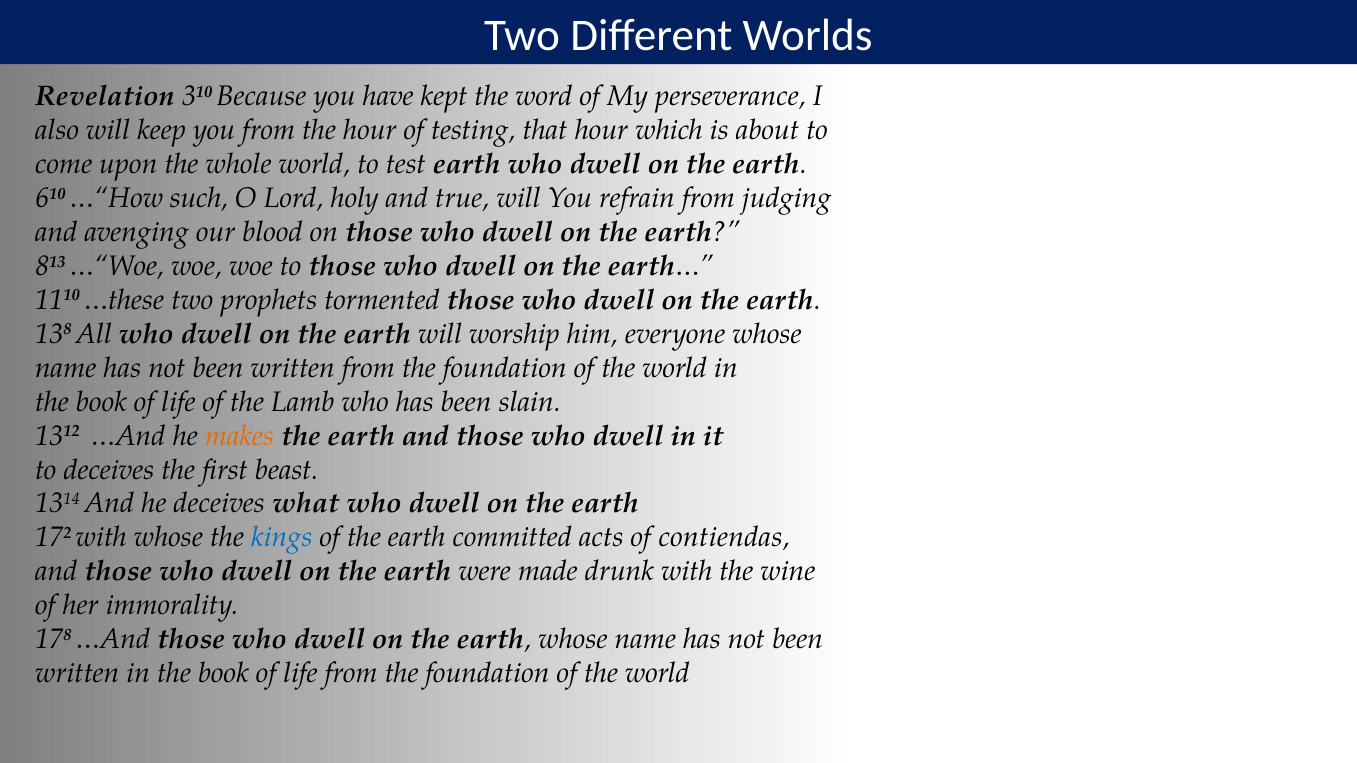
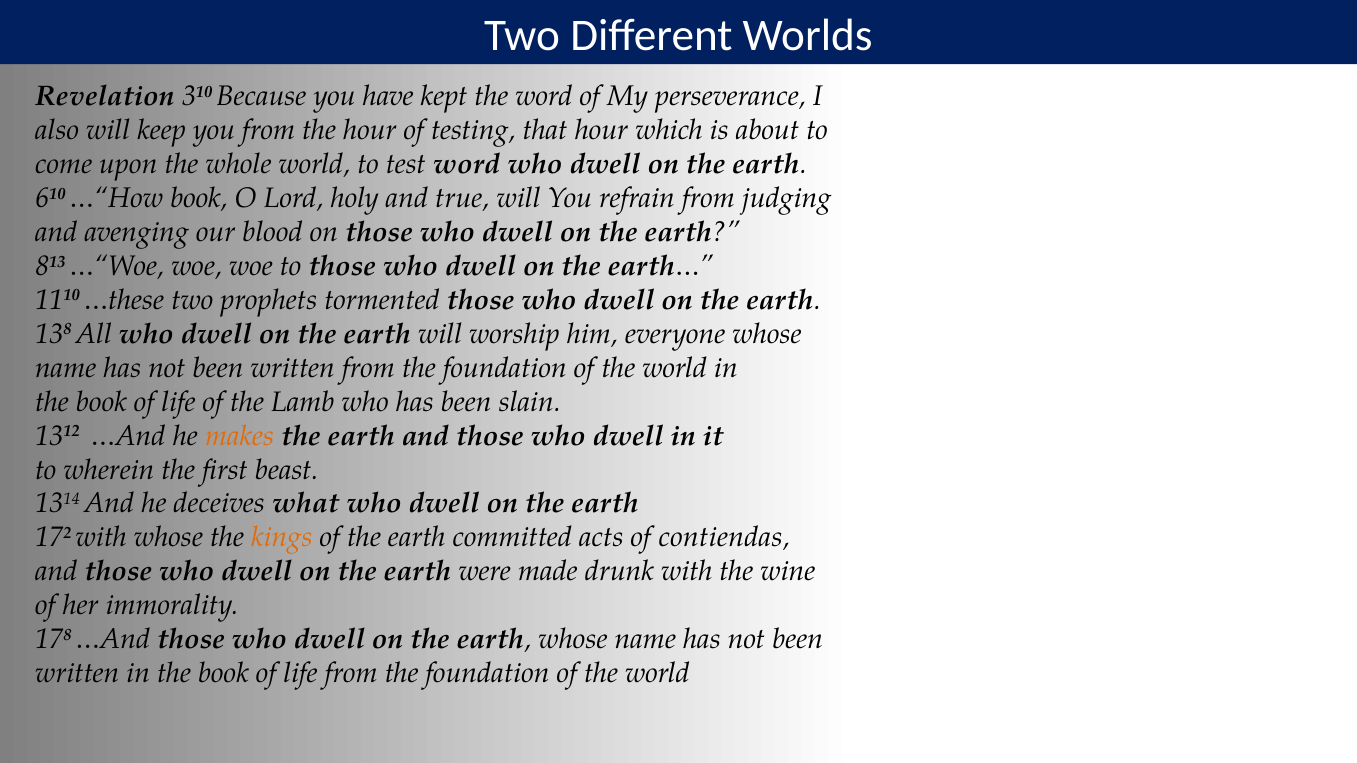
test earth: earth -> word
…“How such: such -> book
to deceives: deceives -> wherein
kings colour: blue -> orange
